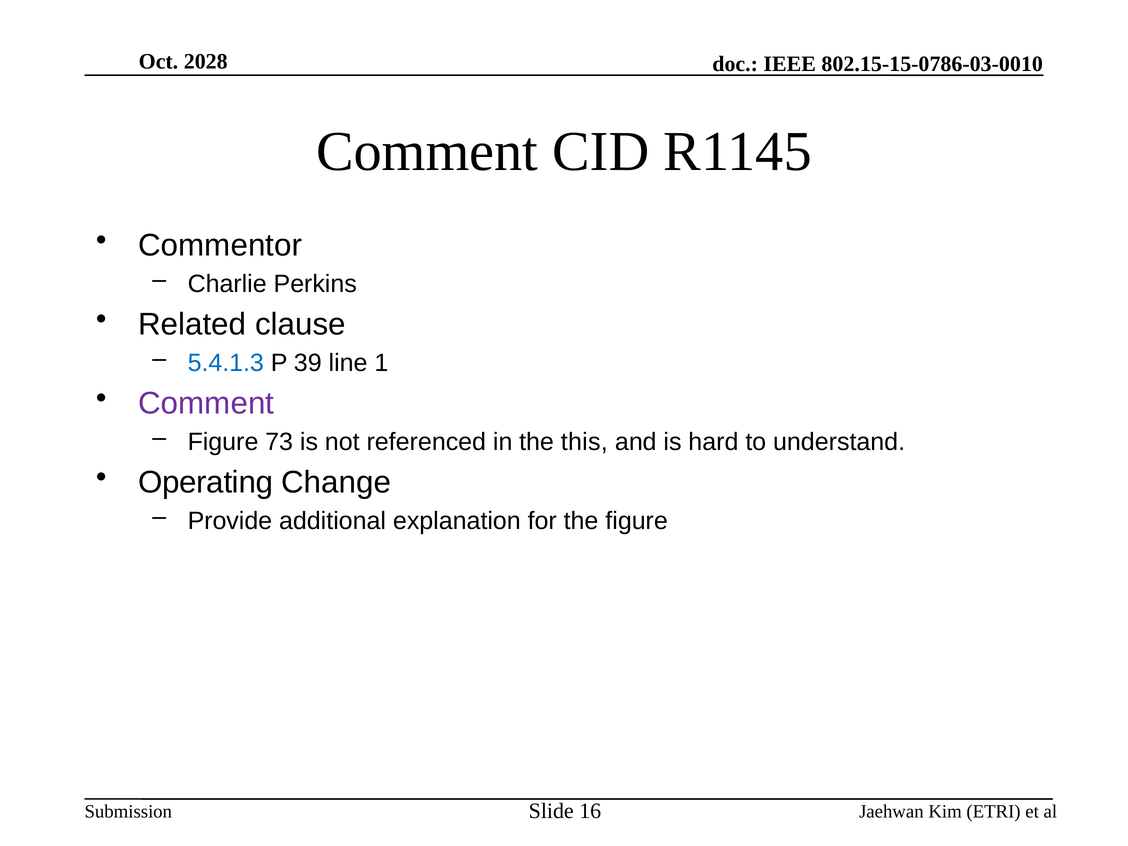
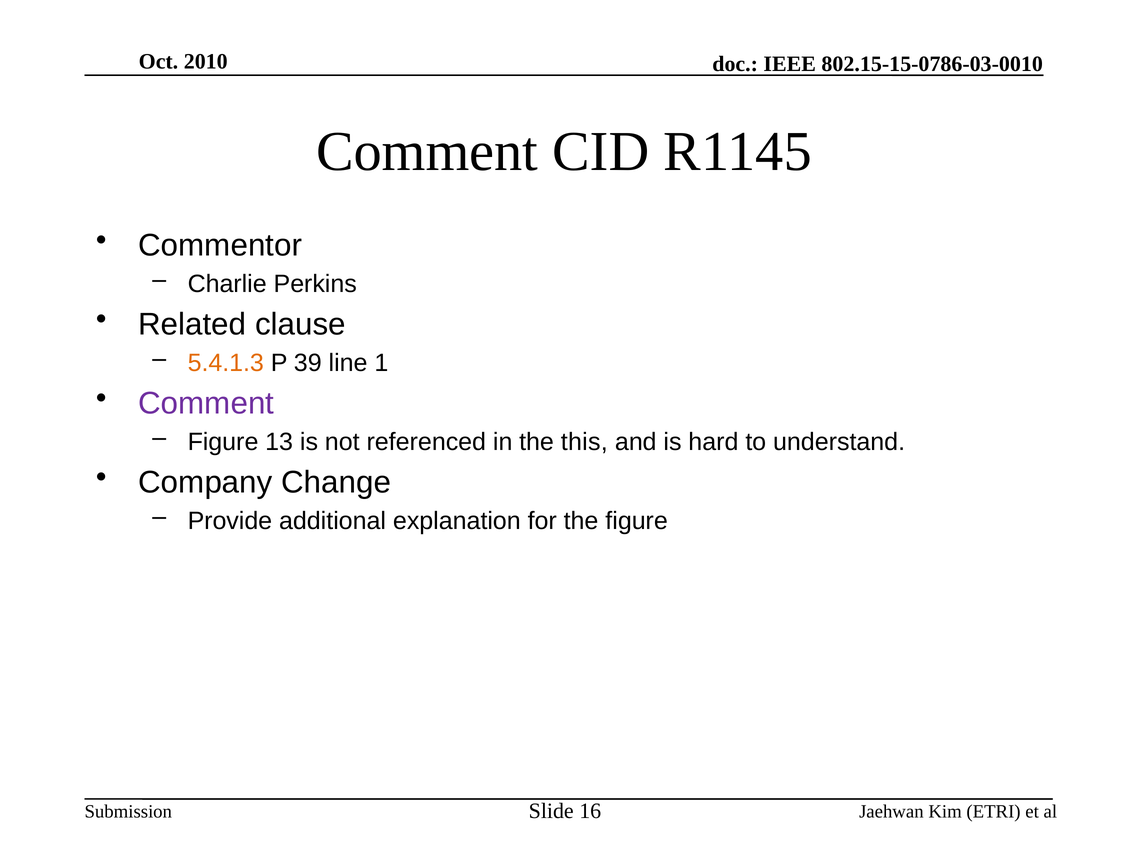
2028: 2028 -> 2010
5.4.1.3 colour: blue -> orange
73: 73 -> 13
Operating: Operating -> Company
